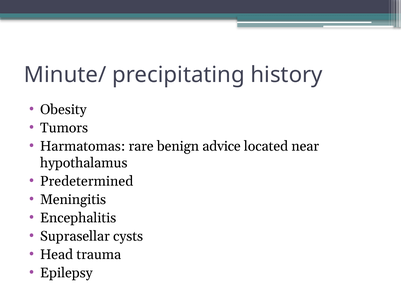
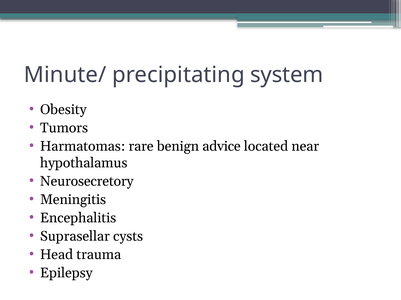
history: history -> system
Predetermined: Predetermined -> Neurosecretory
